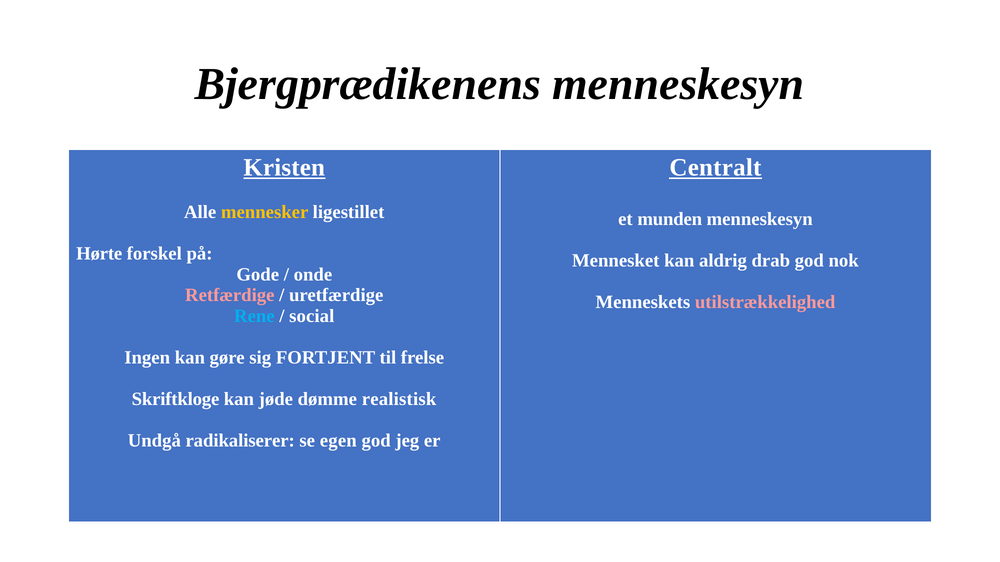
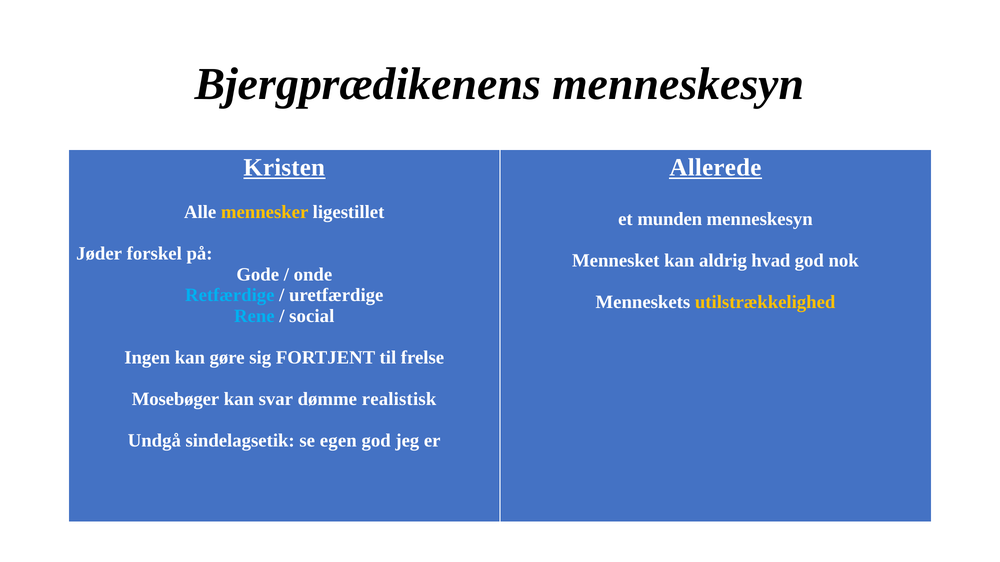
Centralt: Centralt -> Allerede
Hørte: Hørte -> Jøder
drab: drab -> hvad
Retfærdige colour: pink -> light blue
utilstrækkelighed colour: pink -> yellow
Skriftkloge: Skriftkloge -> Mosebøger
jøde: jøde -> svar
radikaliserer: radikaliserer -> sindelagsetik
